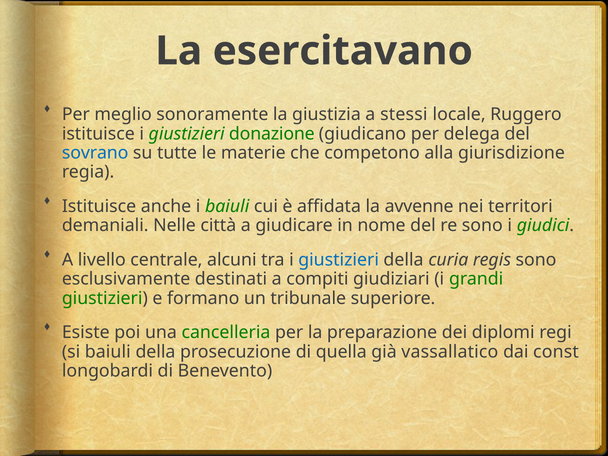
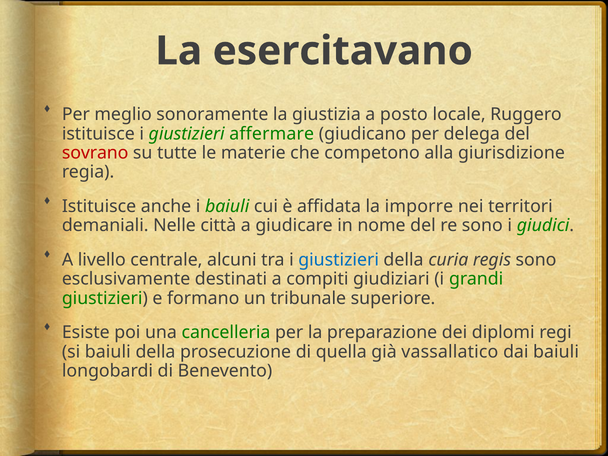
stessi: stessi -> posto
donazione: donazione -> affermare
sovrano colour: blue -> red
avvenne: avvenne -> imporre
dai const: const -> baiuli
